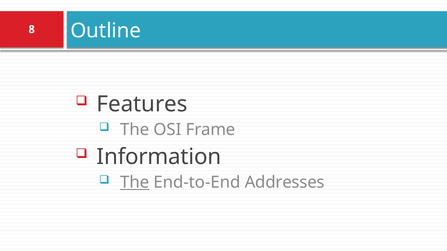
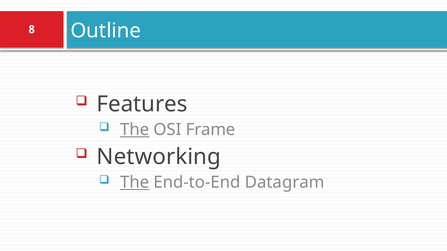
The at (135, 130) underline: none -> present
Information: Information -> Networking
Addresses: Addresses -> Datagram
